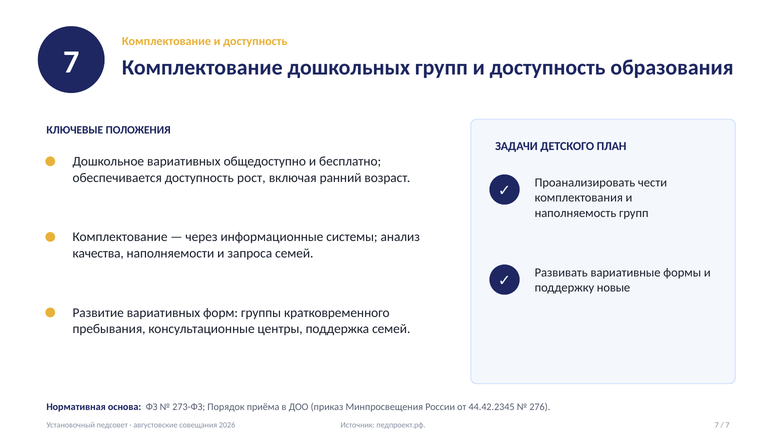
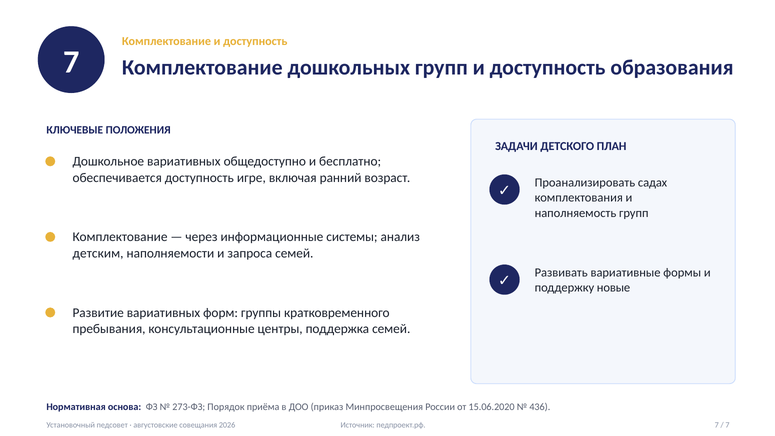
рост: рост -> игре
чести: чести -> садах
качества: качества -> детским
44.42.2345: 44.42.2345 -> 15.06.2020
276: 276 -> 436
